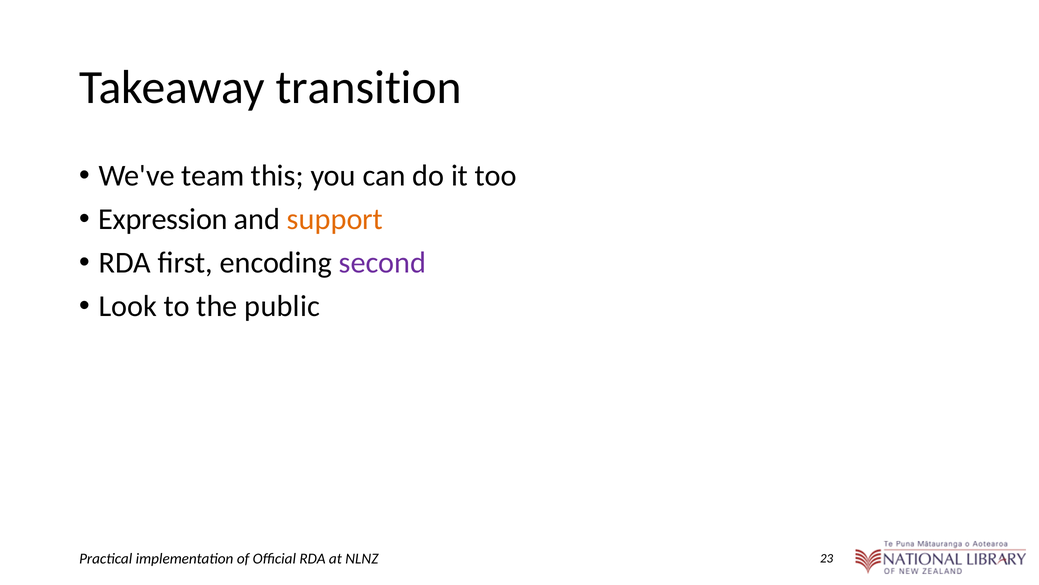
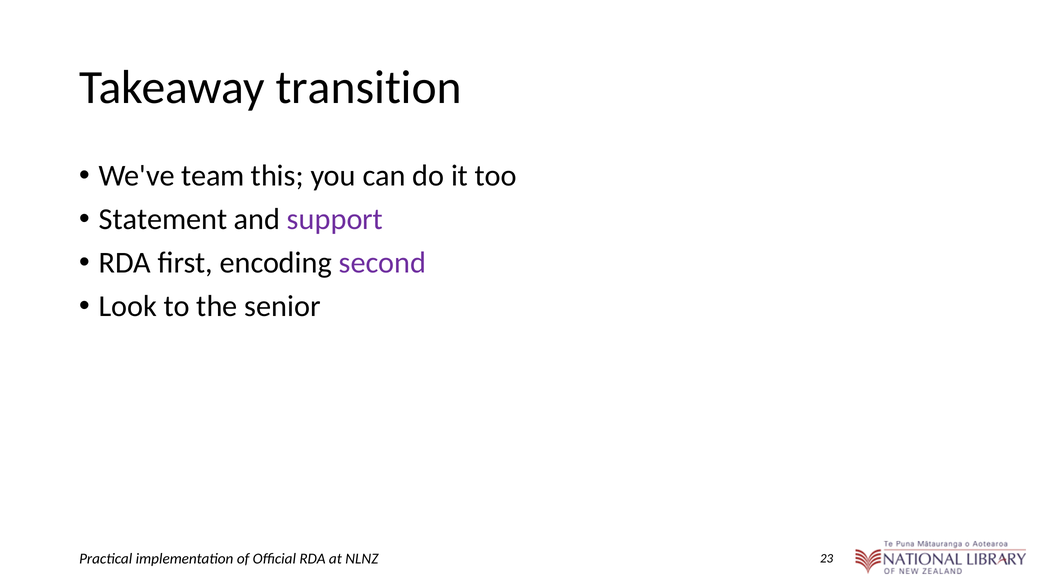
Expression: Expression -> Statement
support colour: orange -> purple
public: public -> senior
